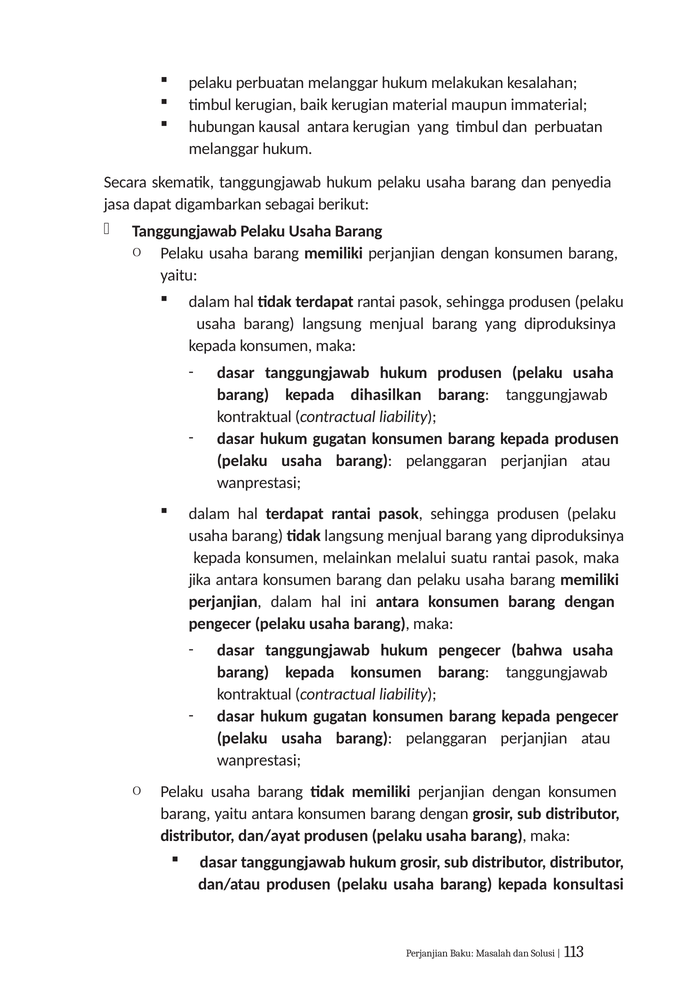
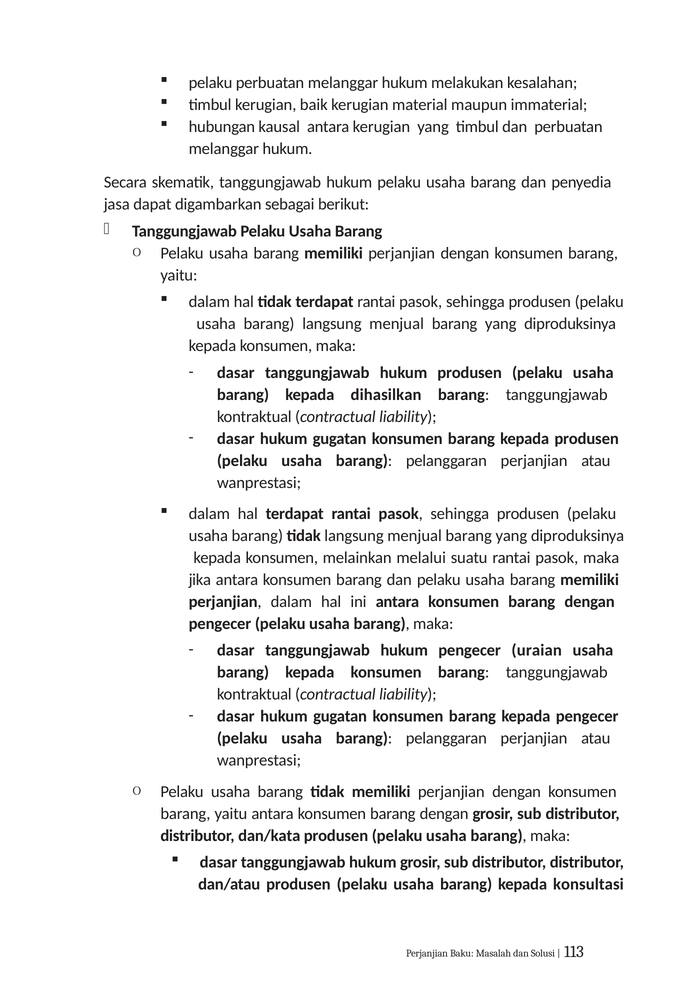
bahwa: bahwa -> uraian
dan/ayat: dan/ayat -> dan/kata
